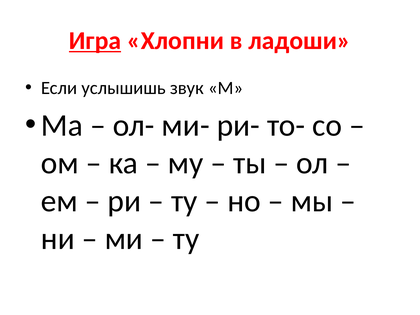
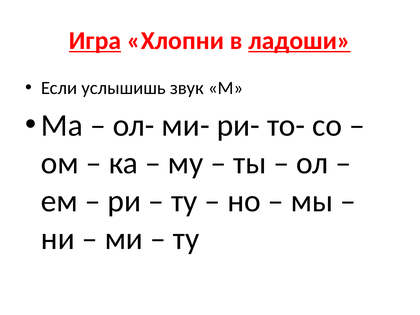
ладоши underline: none -> present
